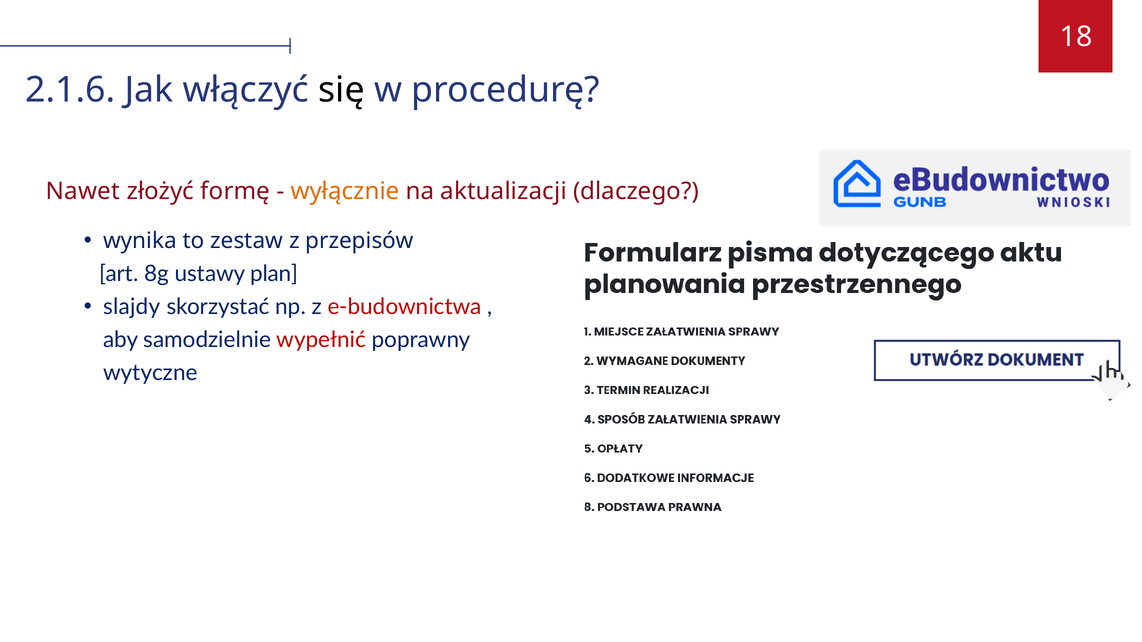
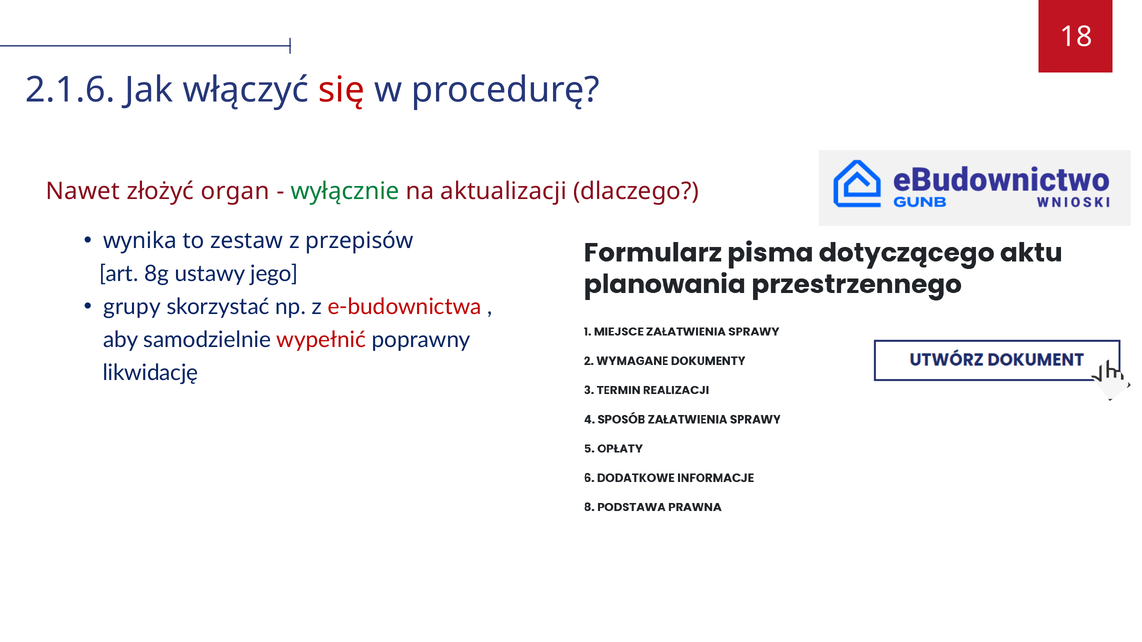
się colour: black -> red
formę: formę -> organ
wyłącznie colour: orange -> green
plan: plan -> jego
slajdy: slajdy -> grupy
wytyczne: wytyczne -> likwidację
